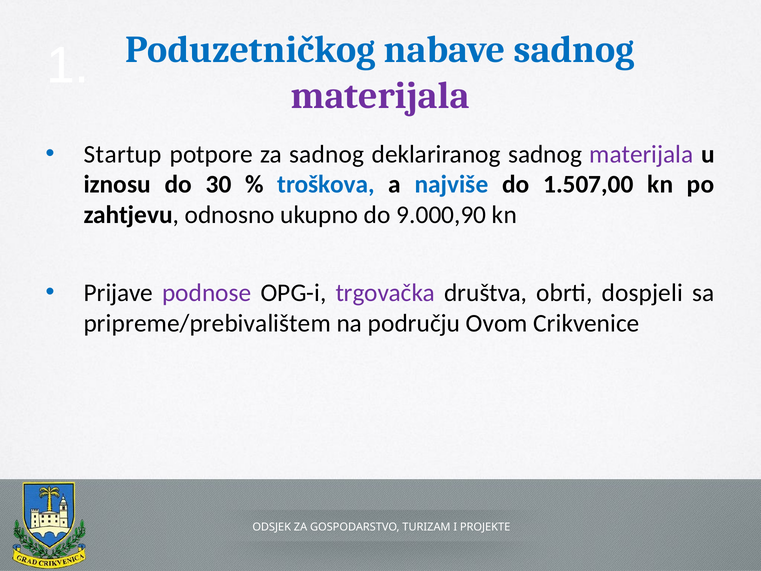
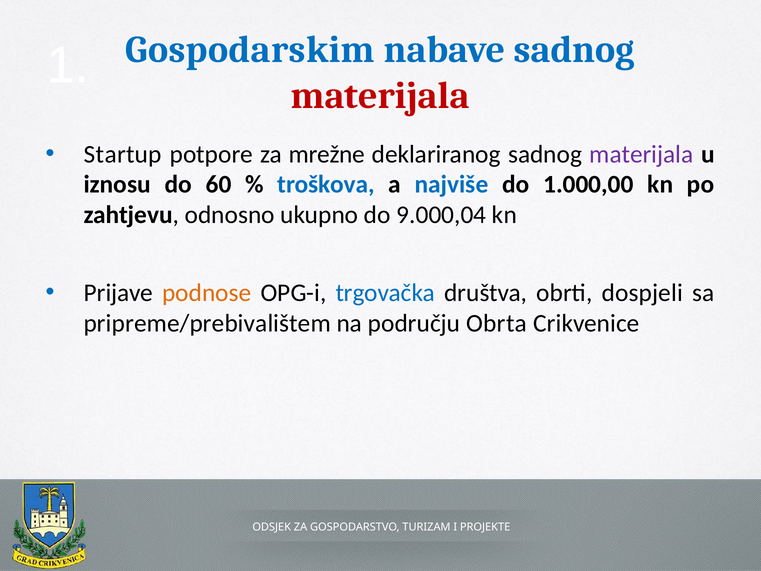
Poduzetničkog: Poduzetničkog -> Gospodarskim
materijala at (380, 96) colour: purple -> red
za sadnog: sadnog -> mrežne
30: 30 -> 60
1.507,00: 1.507,00 -> 1.000,00
9.000,90: 9.000,90 -> 9.000,04
podnose colour: purple -> orange
trgovačka colour: purple -> blue
Ovom: Ovom -> Obrta
